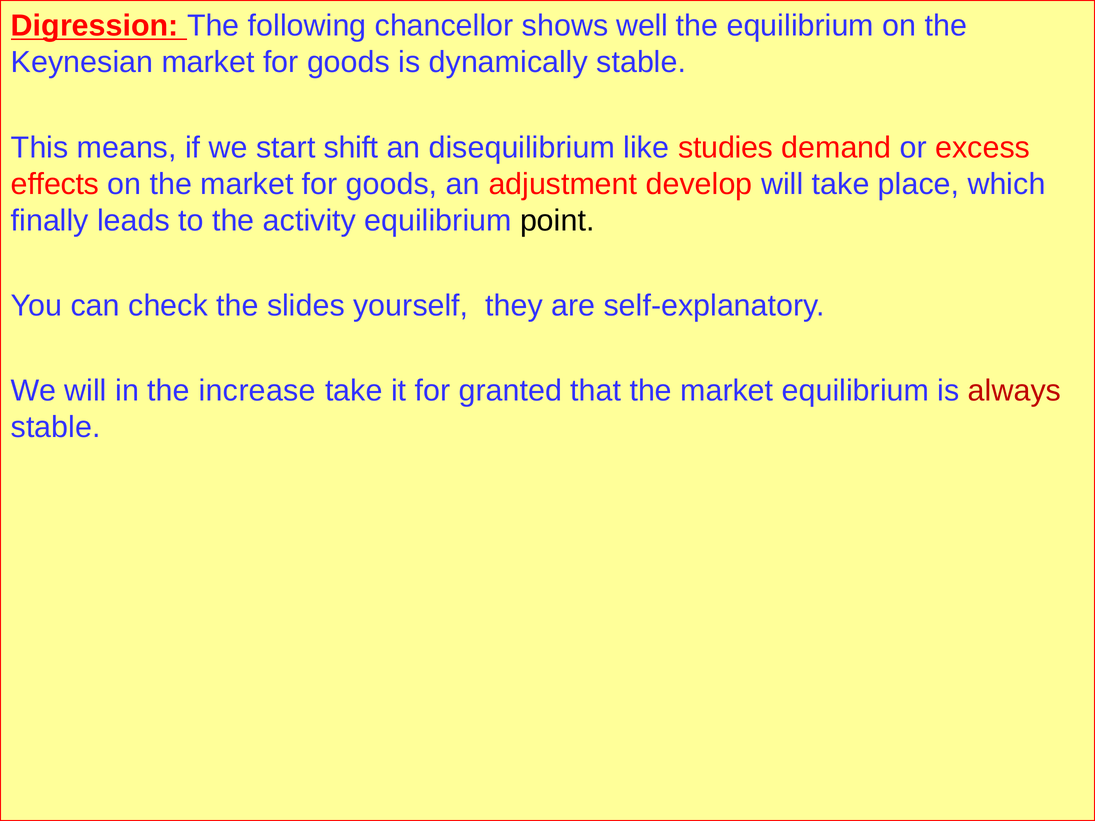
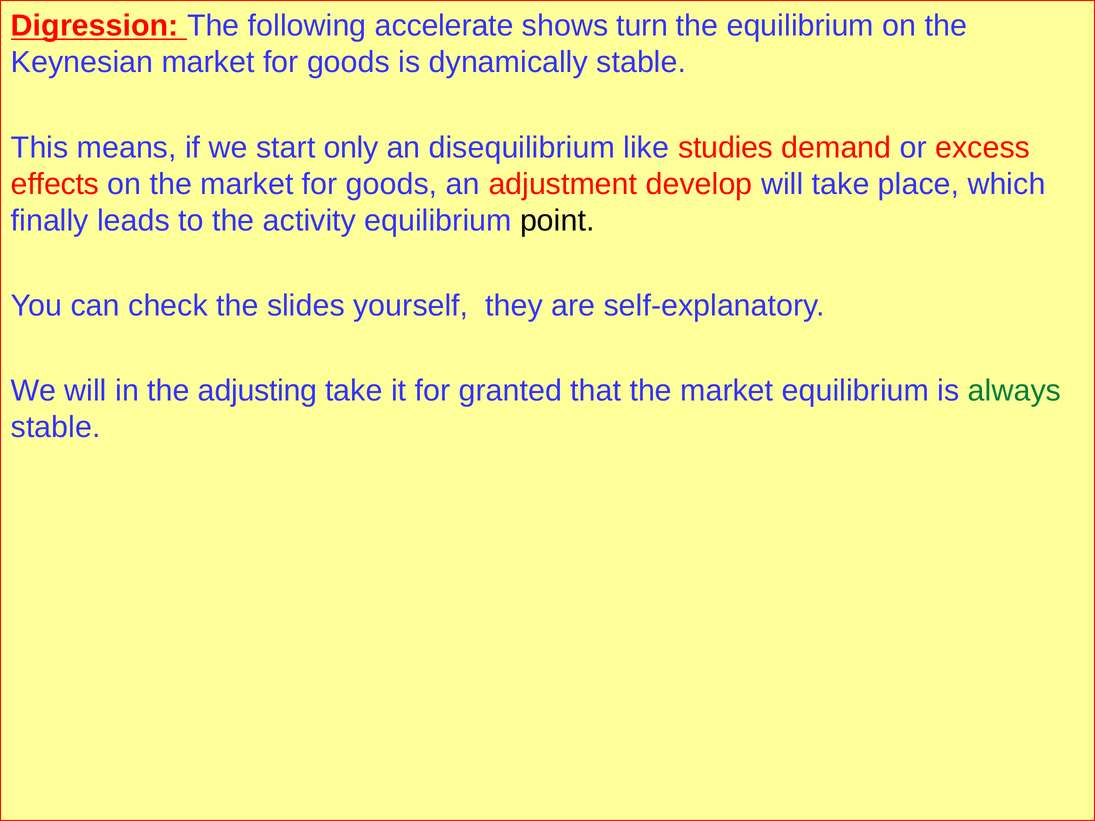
chancellor: chancellor -> accelerate
well: well -> turn
shift: shift -> only
increase: increase -> adjusting
always colour: red -> green
